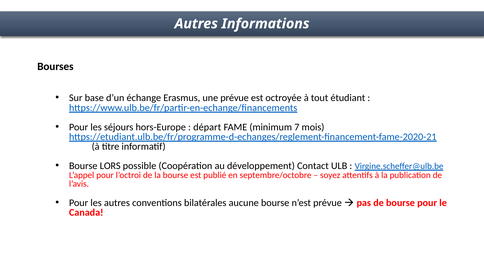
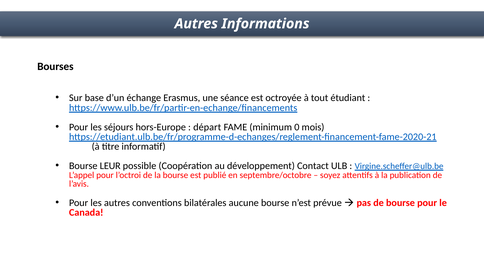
une prévue: prévue -> séance
7: 7 -> 0
LORS: LORS -> LEUR
